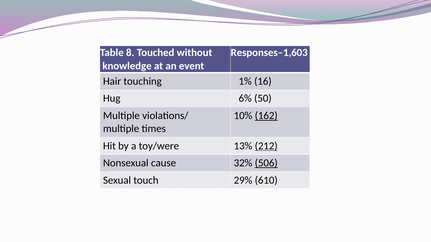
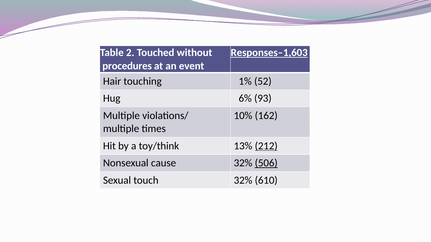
8: 8 -> 2
Responses–1,603 underline: none -> present
knowledge: knowledge -> procedures
16: 16 -> 52
50: 50 -> 93
162 underline: present -> none
toy/were: toy/were -> toy/think
touch 29%: 29% -> 32%
